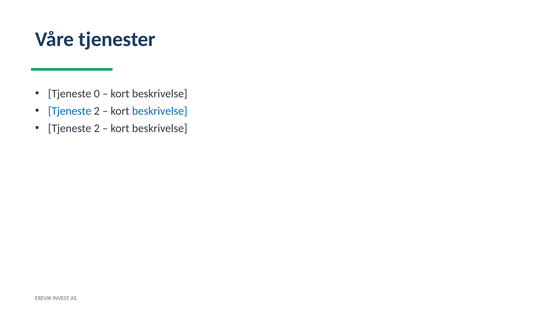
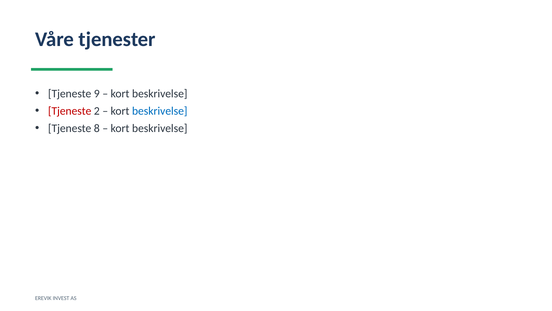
0: 0 -> 9
Tjeneste at (70, 111) colour: blue -> red
2 at (97, 128): 2 -> 8
